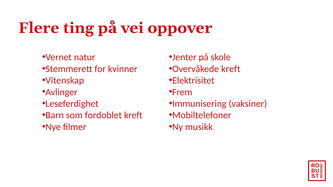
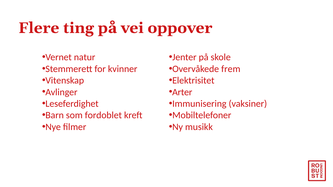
Overvåkede kreft: kreft -> frem
Frem: Frem -> Arter
